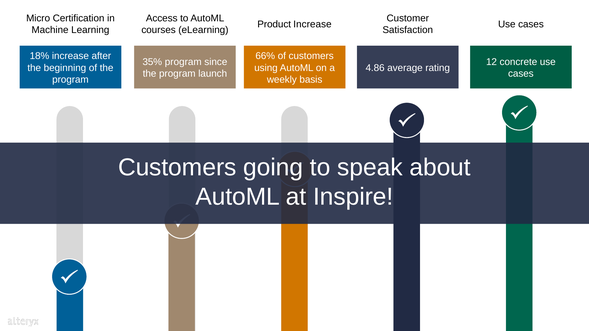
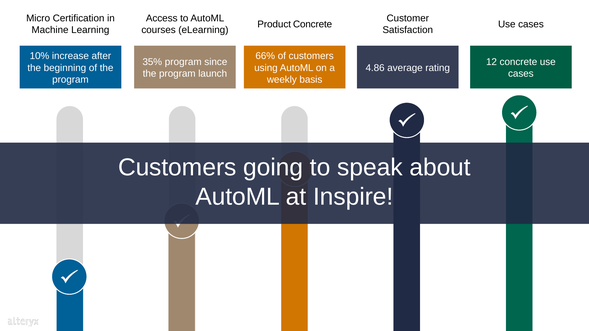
Product Increase: Increase -> Concrete
18%: 18% -> 10%
